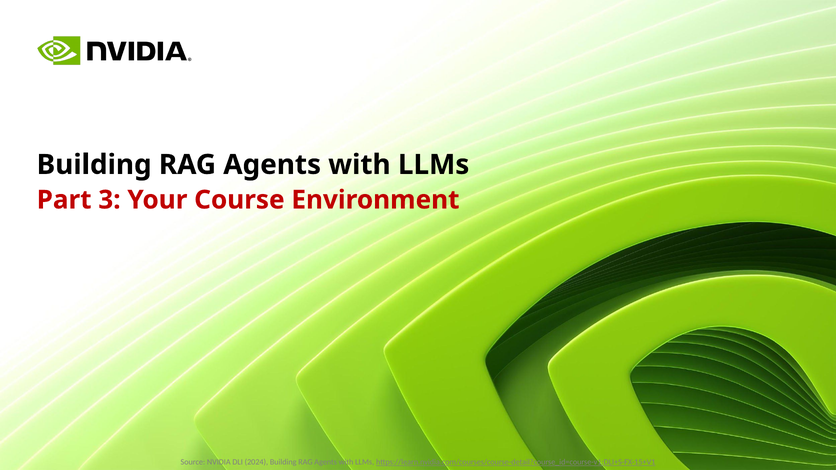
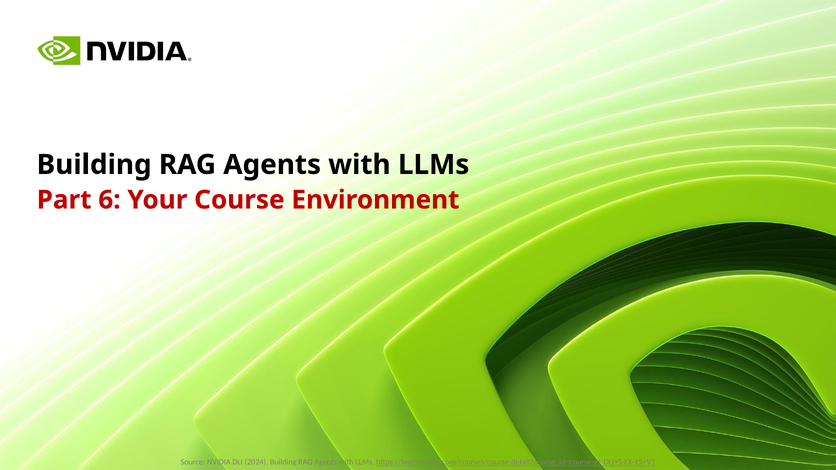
3: 3 -> 6
